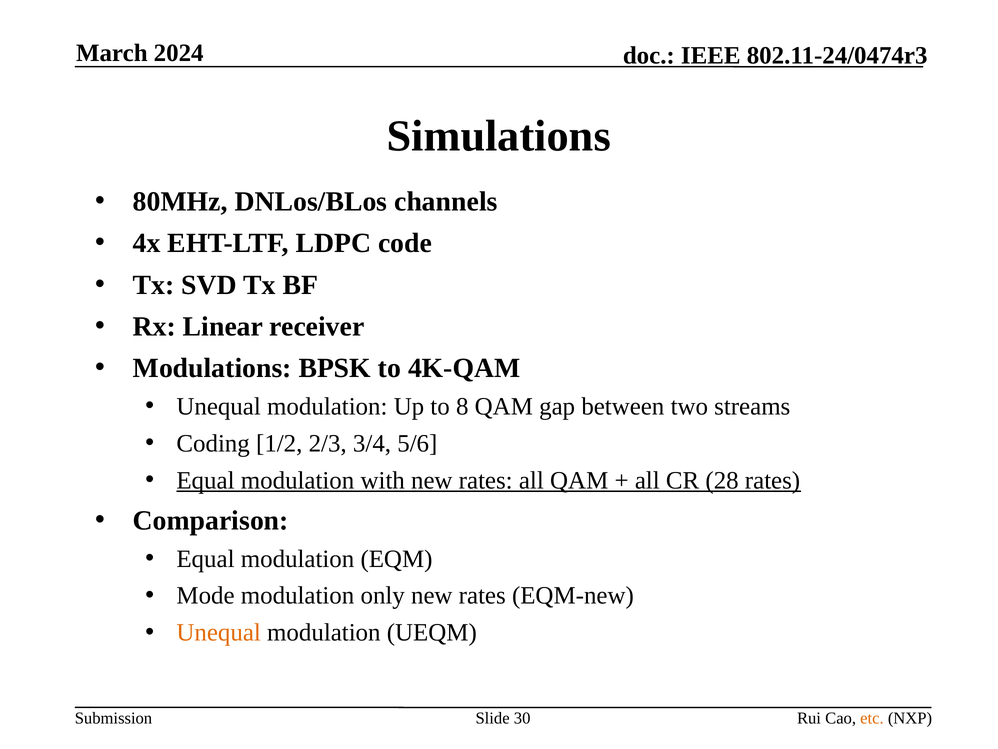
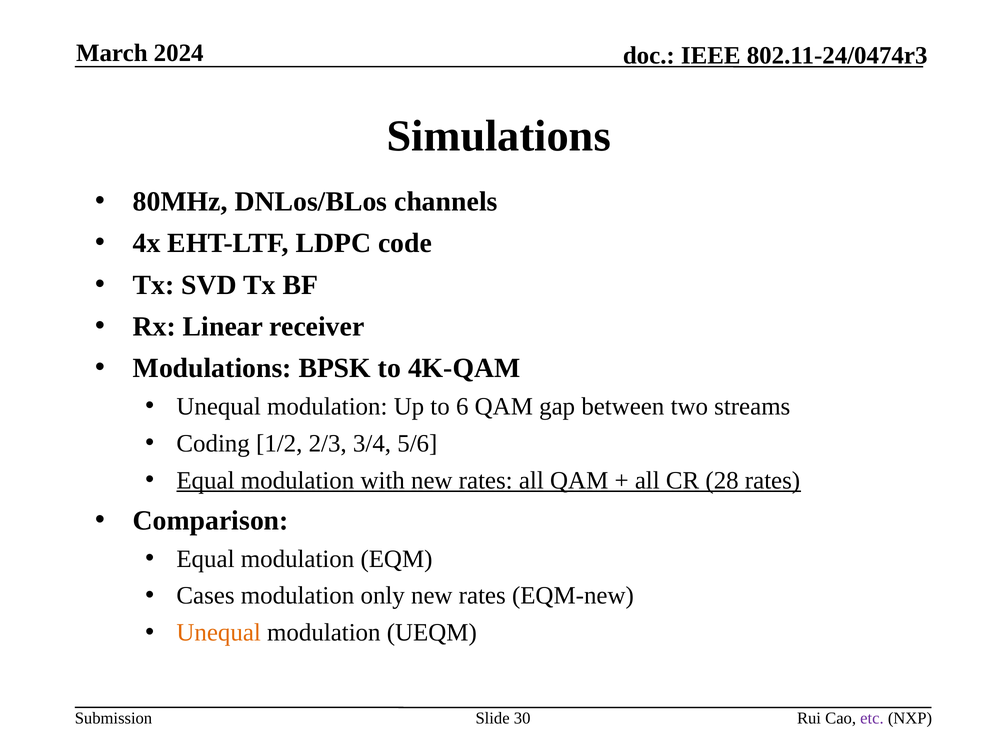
8: 8 -> 6
Mode: Mode -> Cases
etc colour: orange -> purple
